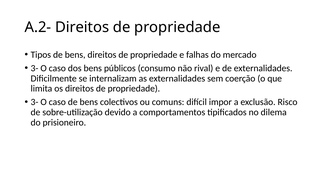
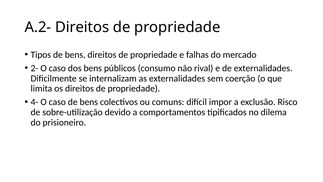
3- at (35, 68): 3- -> 2-
3- at (35, 102): 3- -> 4-
